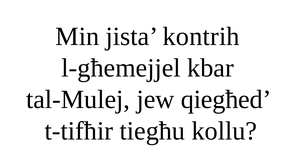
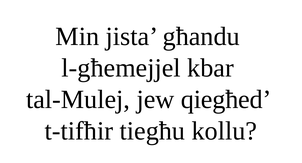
kontrih: kontrih -> għandu
